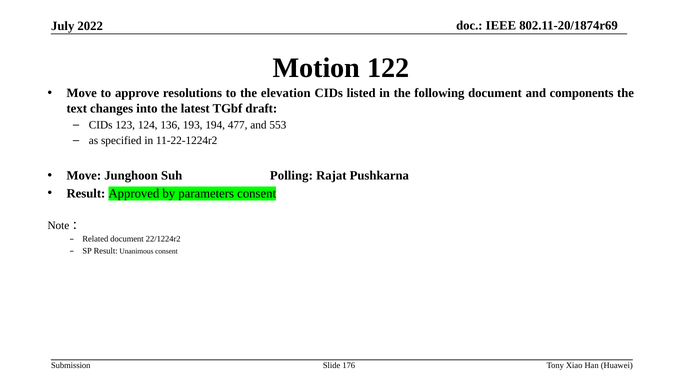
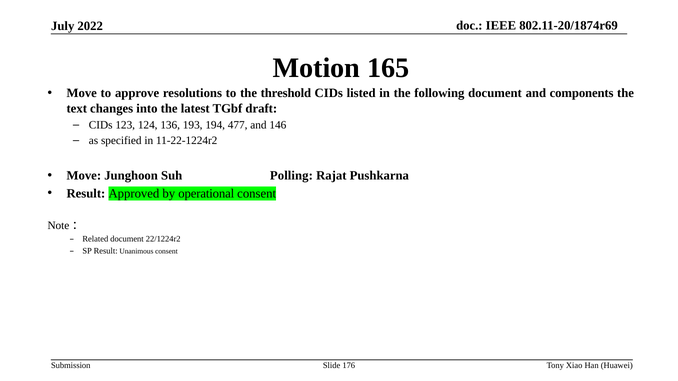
122: 122 -> 165
elevation: elevation -> threshold
553: 553 -> 146
parameters: parameters -> operational
